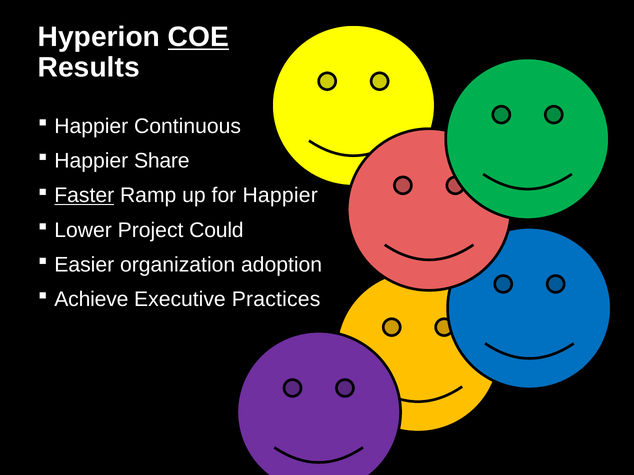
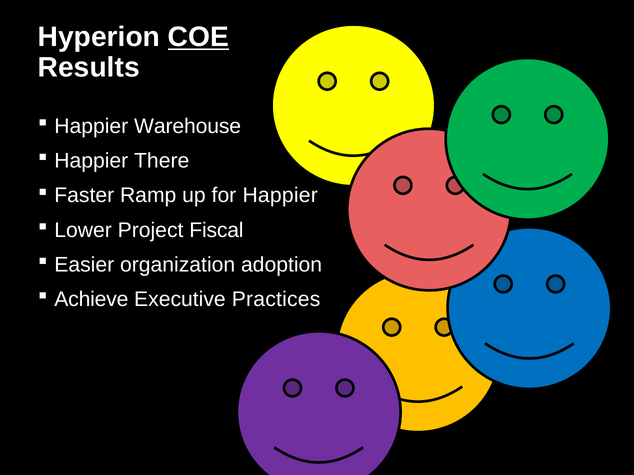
Continuous: Continuous -> Warehouse
Share: Share -> There
Faster underline: present -> none
Could: Could -> Fiscal
